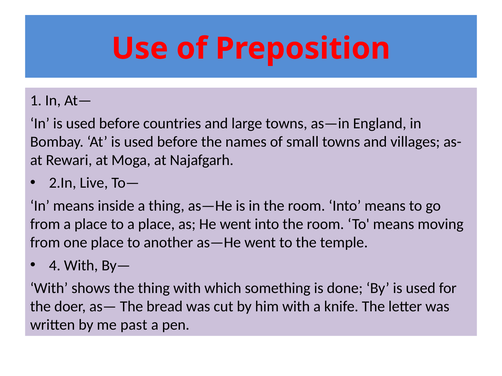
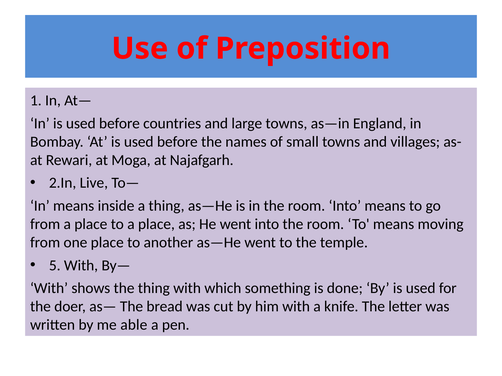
4: 4 -> 5
past: past -> able
